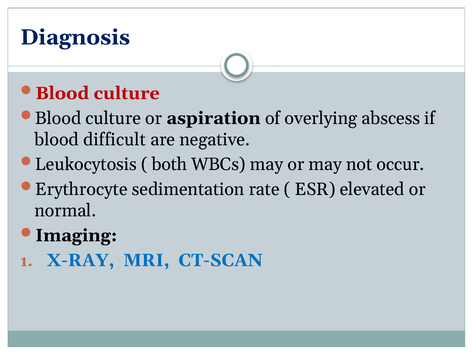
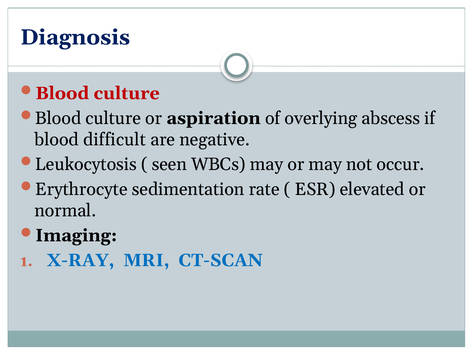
both: both -> seen
